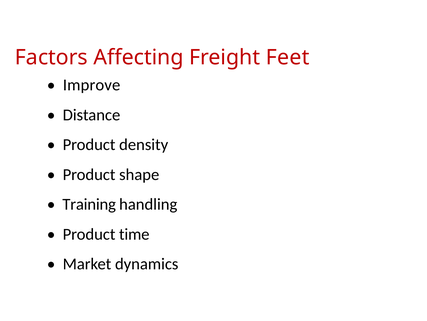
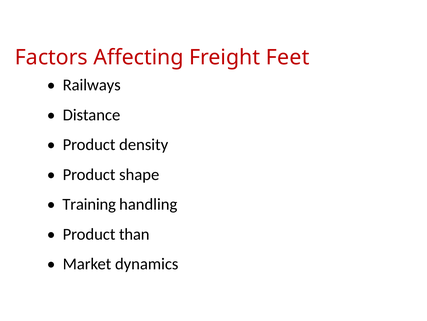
Improve: Improve -> Railways
time: time -> than
